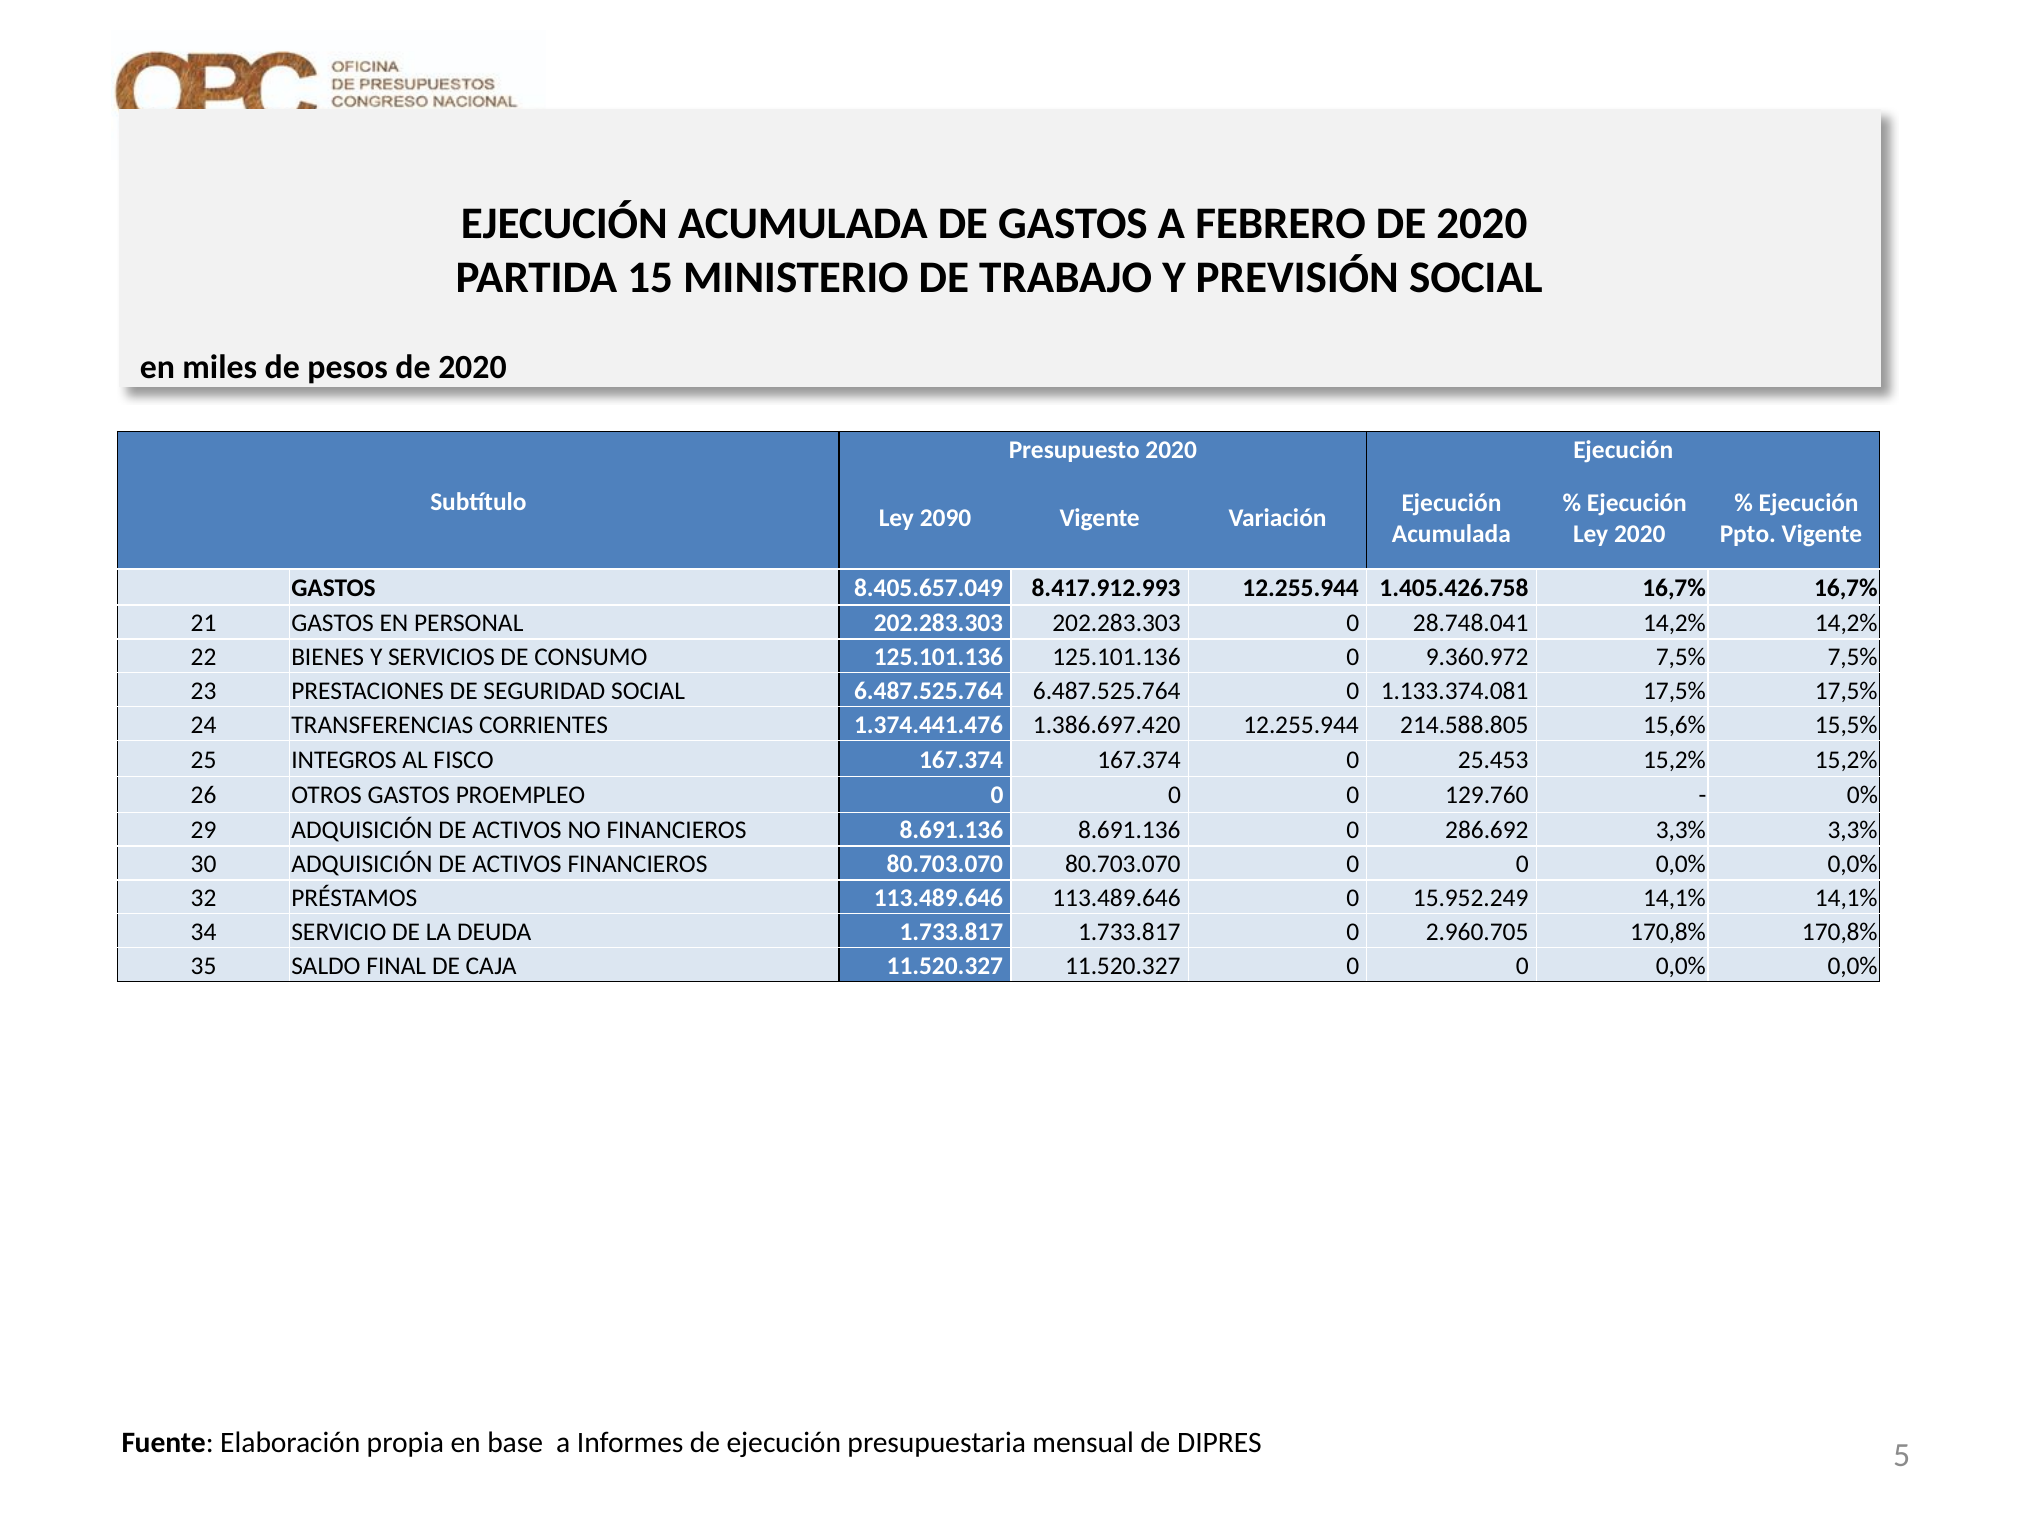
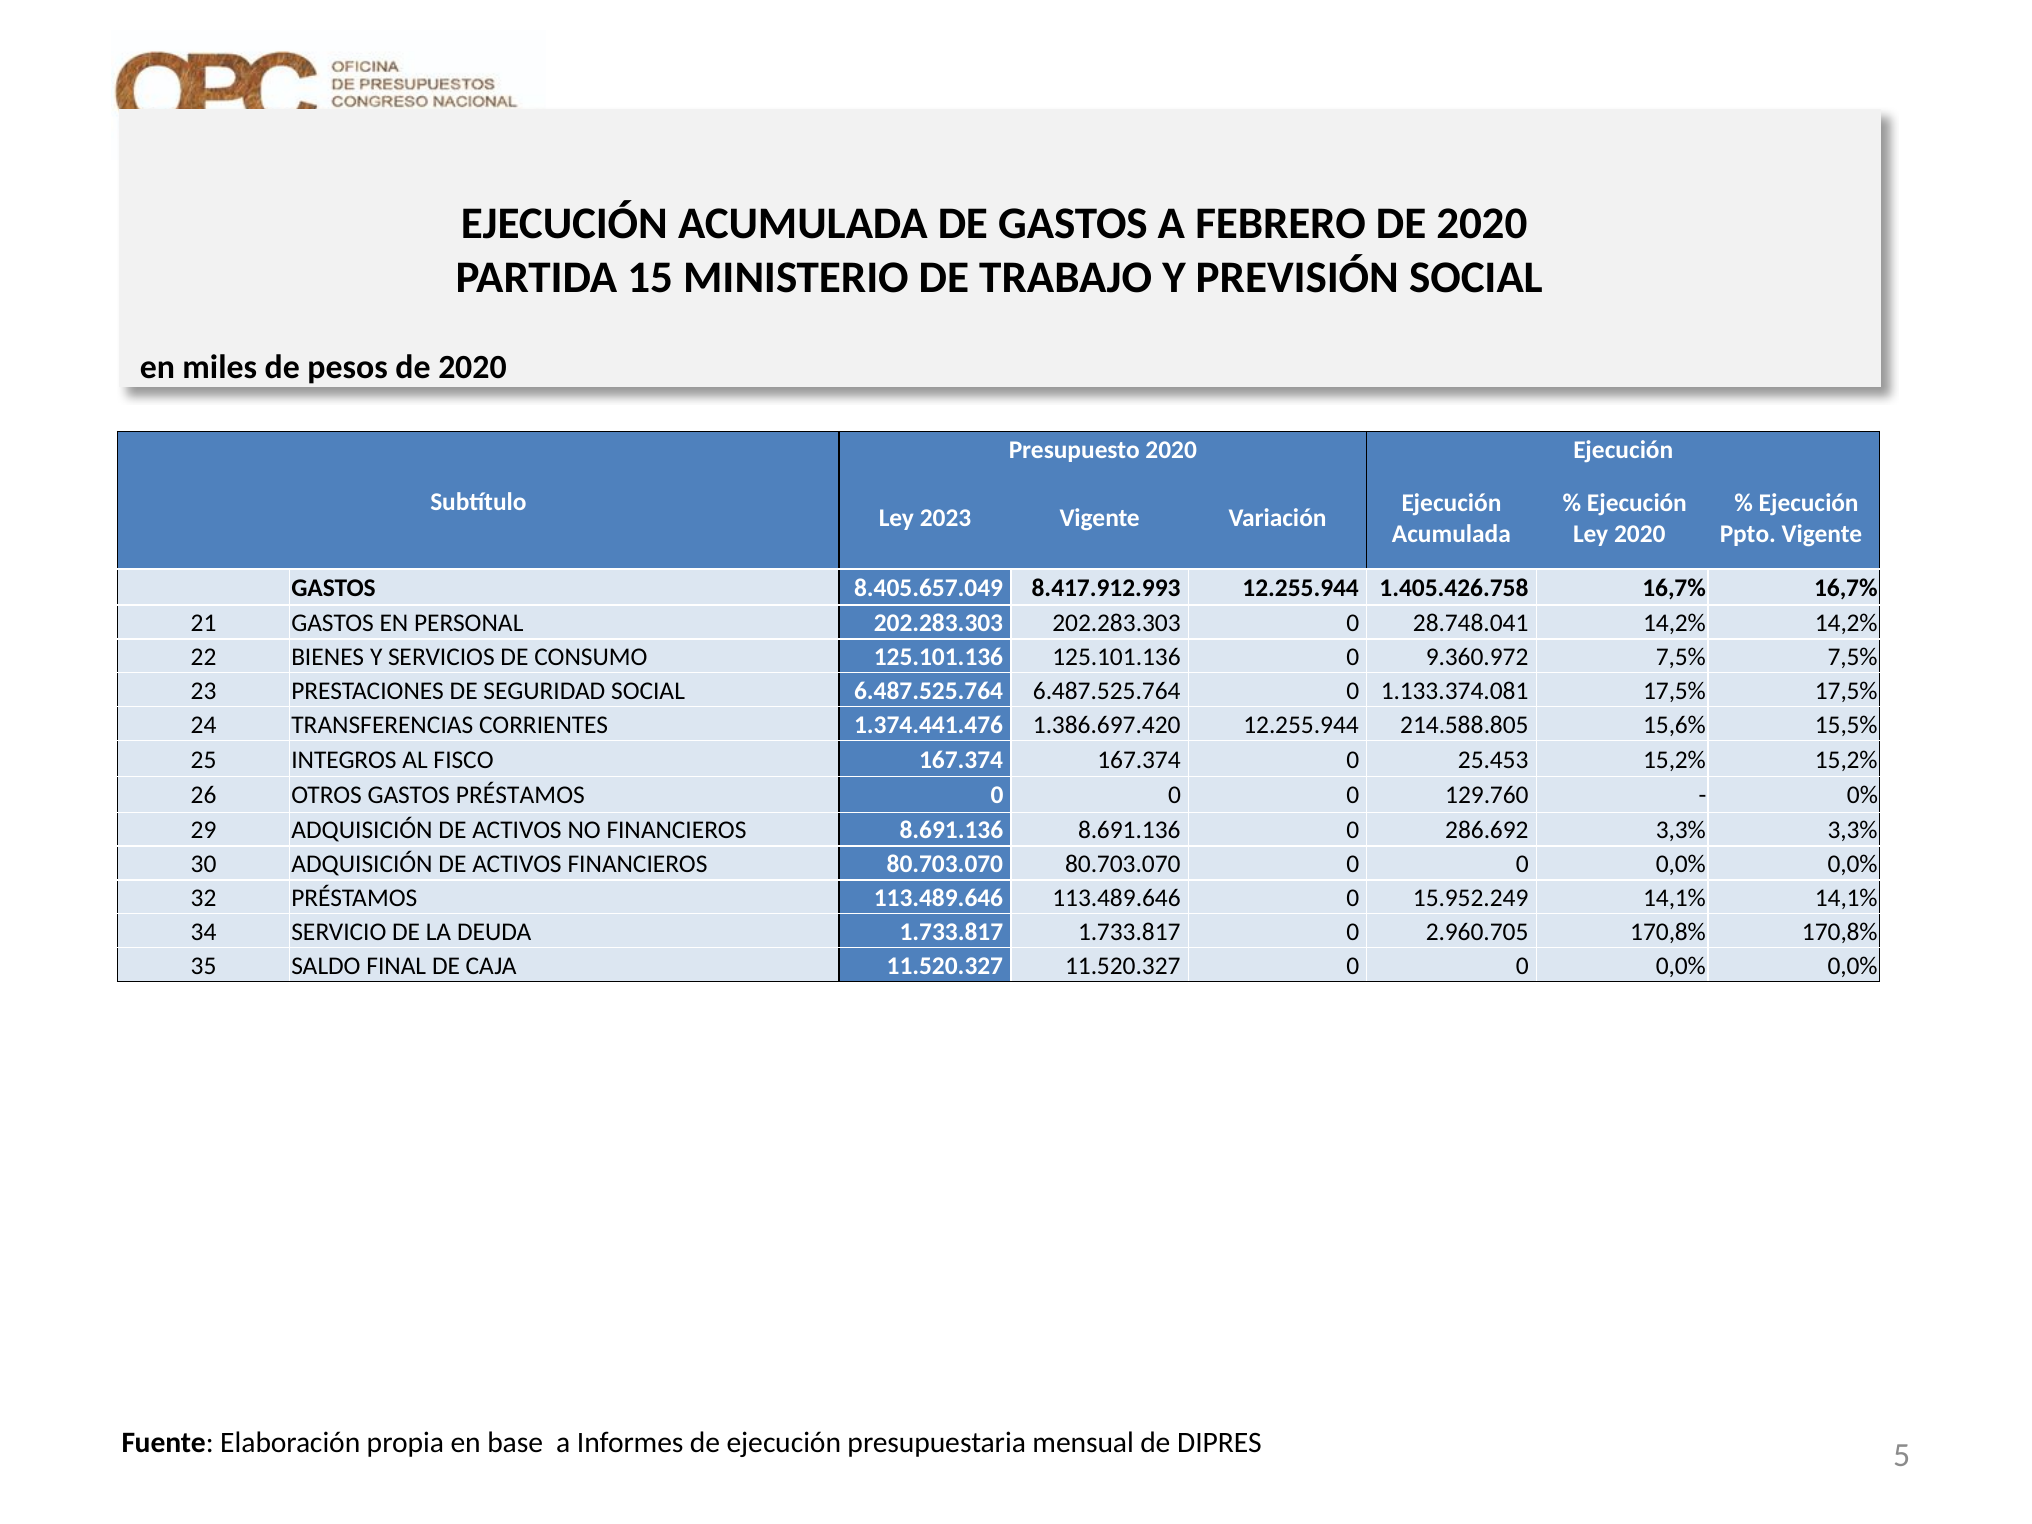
2090: 2090 -> 2023
GASTOS PROEMPLEO: PROEMPLEO -> PRÉSTAMOS
